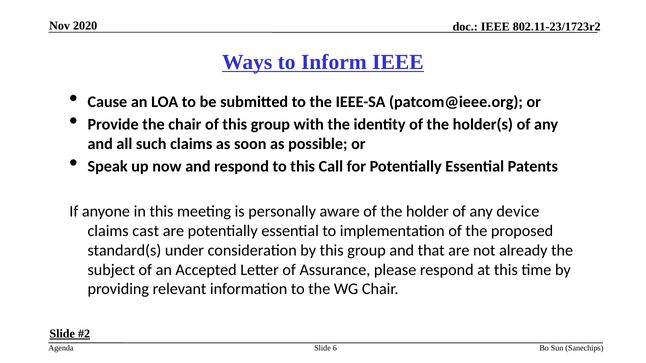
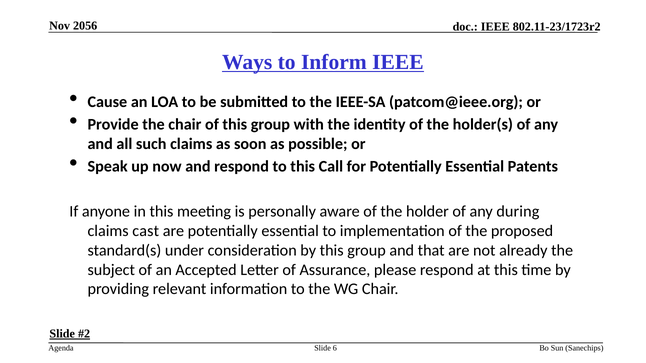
2020: 2020 -> 2056
device: device -> during
